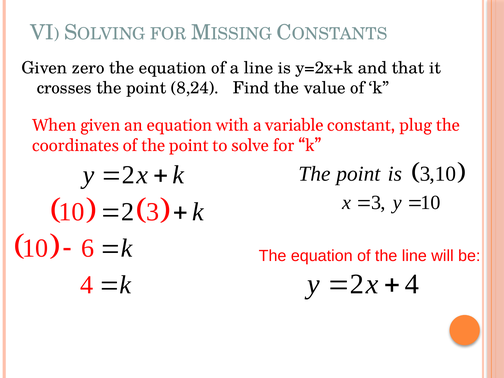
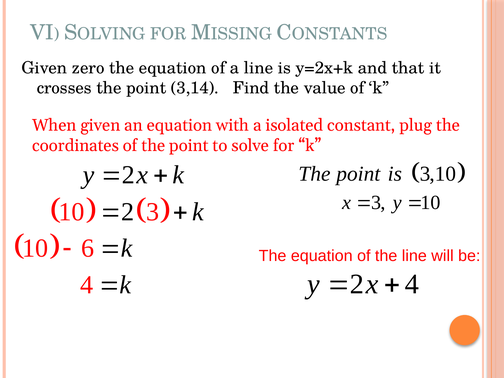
8,24: 8,24 -> 3,14
variable: variable -> isolated
